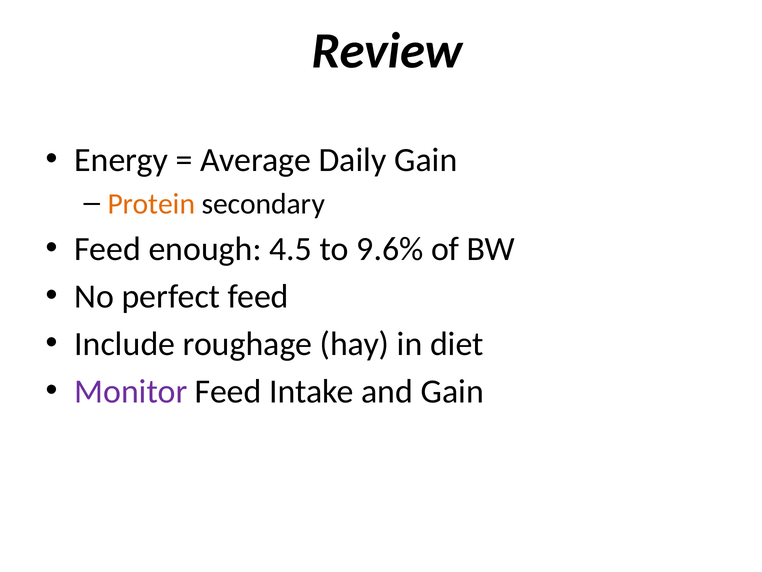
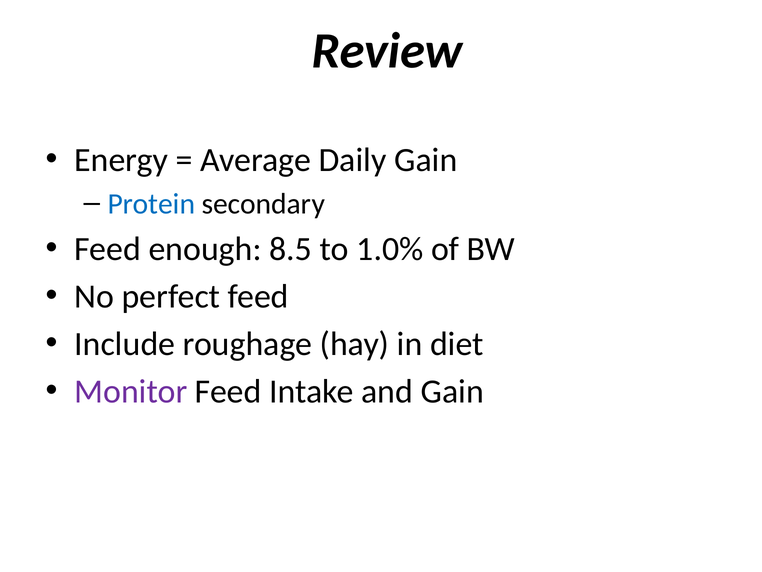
Protein colour: orange -> blue
4.5: 4.5 -> 8.5
9.6%: 9.6% -> 1.0%
